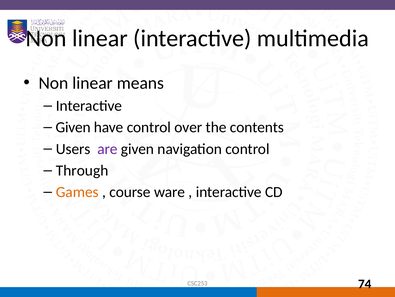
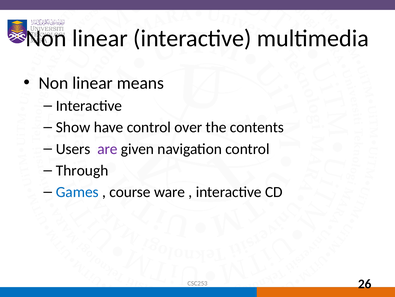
Given at (73, 127): Given -> Show
Games colour: orange -> blue
74: 74 -> 26
